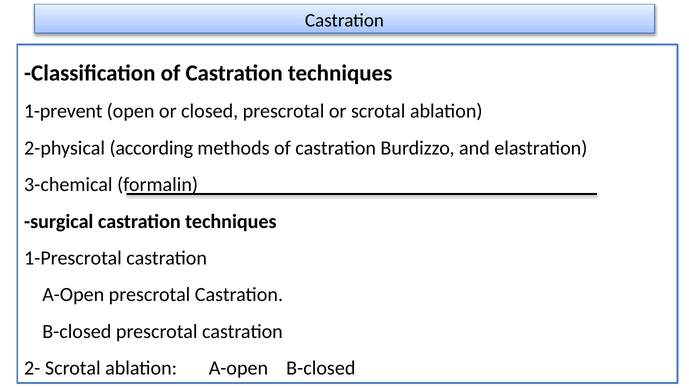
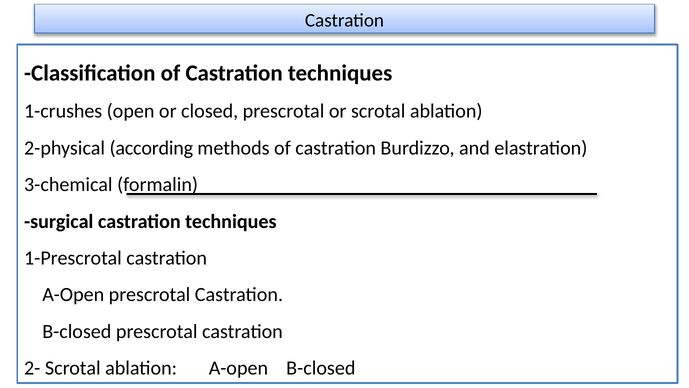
1-prevent: 1-prevent -> 1-crushes
